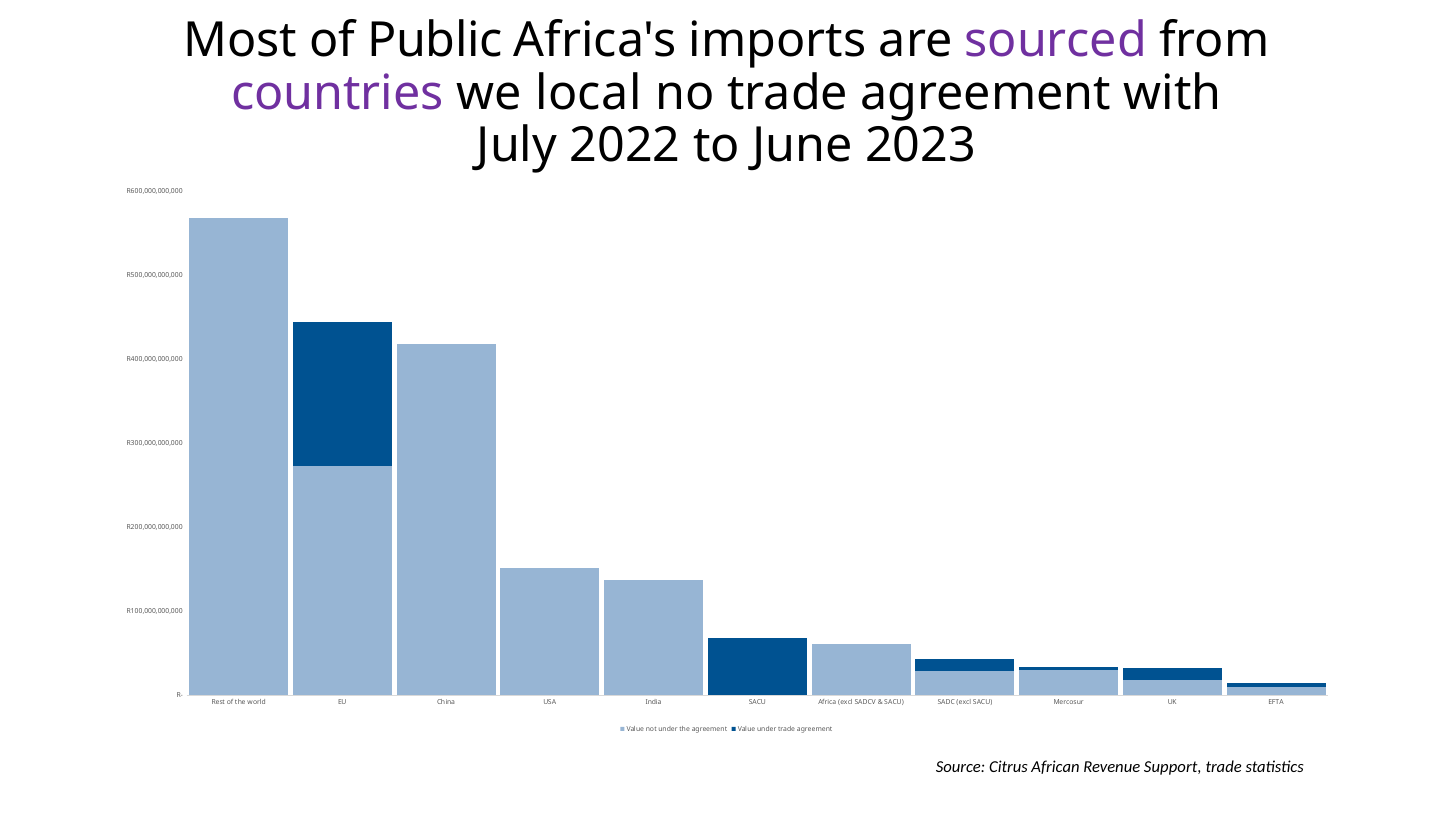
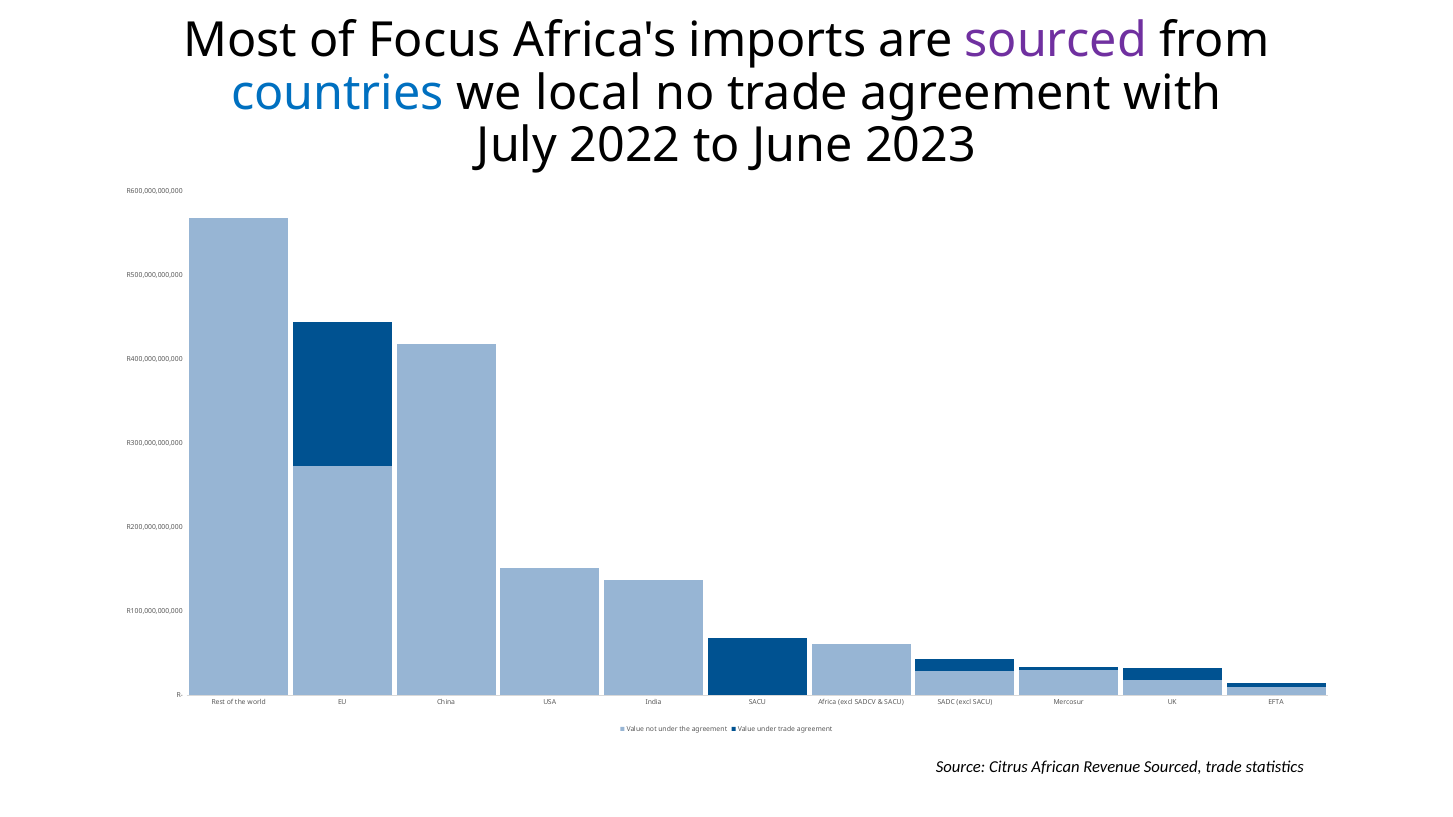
Public: Public -> Focus
countries colour: purple -> blue
Revenue Support: Support -> Sourced
